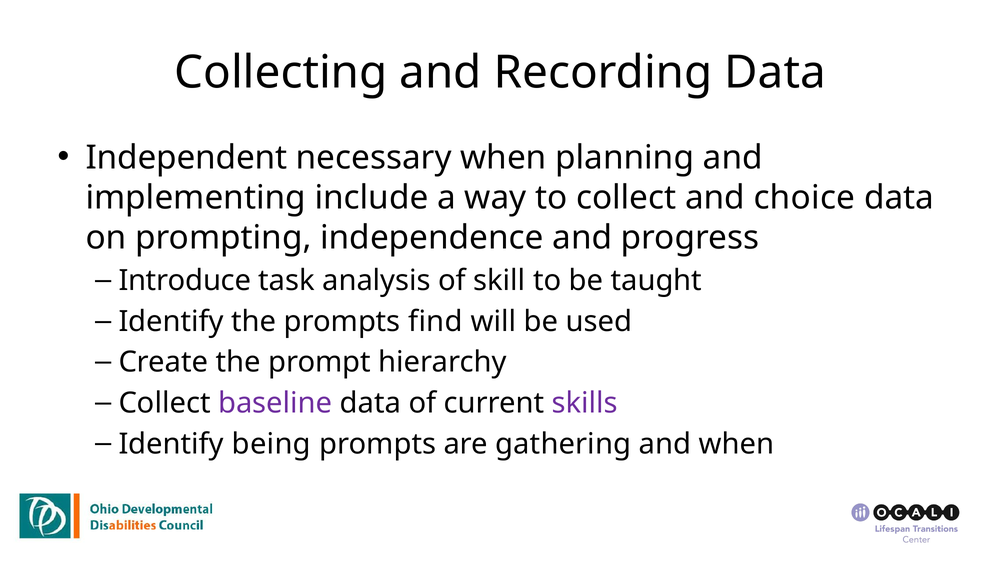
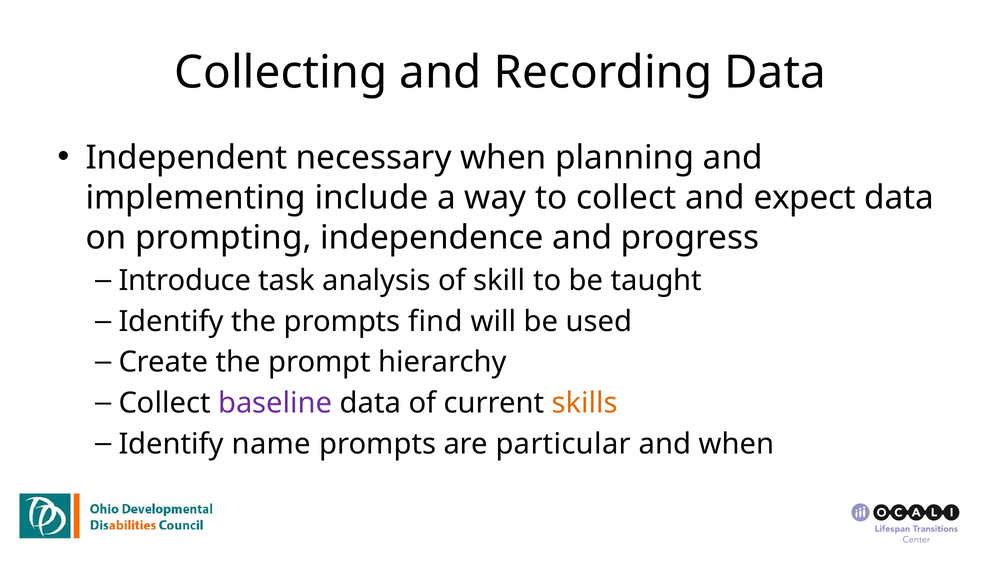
choice: choice -> expect
skills colour: purple -> orange
being: being -> name
gathering: gathering -> particular
